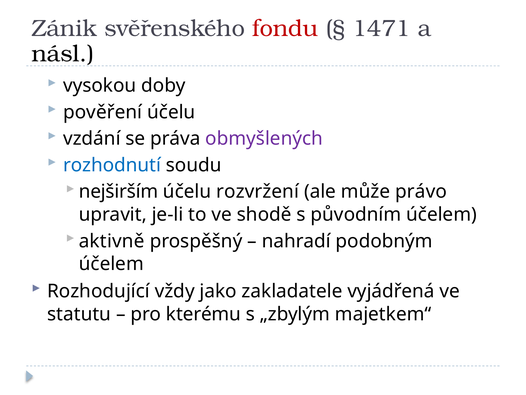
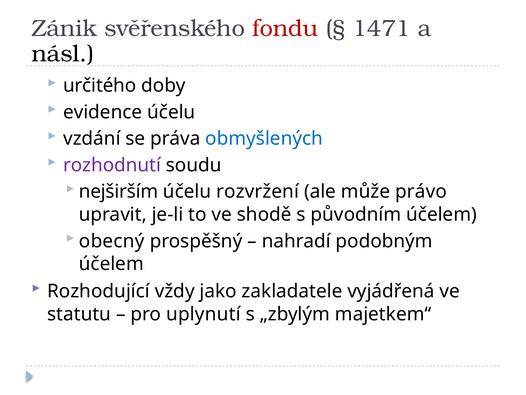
vysokou: vysokou -> určitého
pověření: pověření -> evidence
obmyšlených colour: purple -> blue
rozhodnutí colour: blue -> purple
aktivně: aktivně -> obecný
kterému: kterému -> uplynutí
